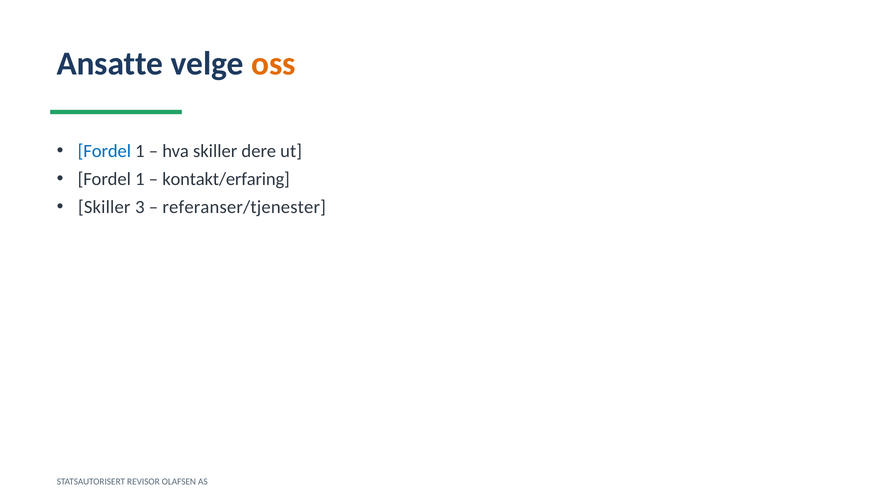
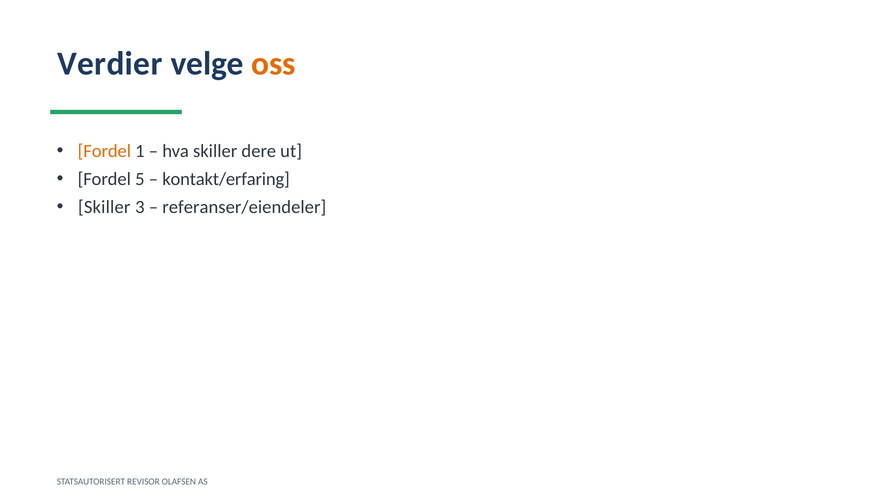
Ansatte: Ansatte -> Verdier
Fordel at (104, 151) colour: blue -> orange
1 at (140, 179): 1 -> 5
referanser/tjenester: referanser/tjenester -> referanser/eiendeler
